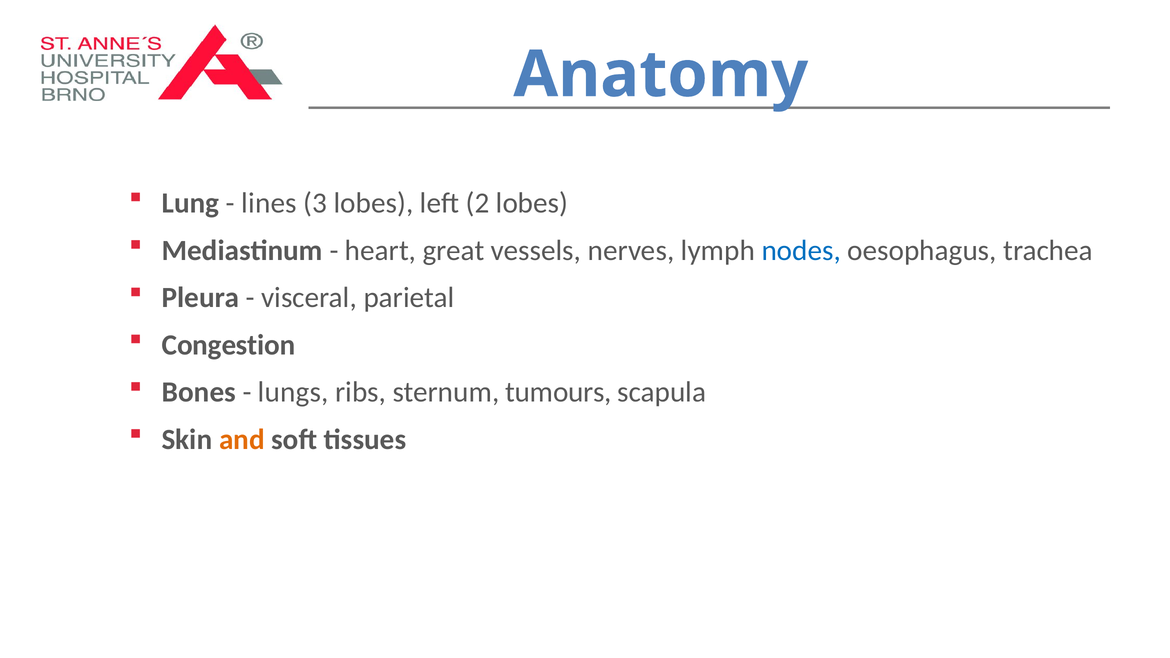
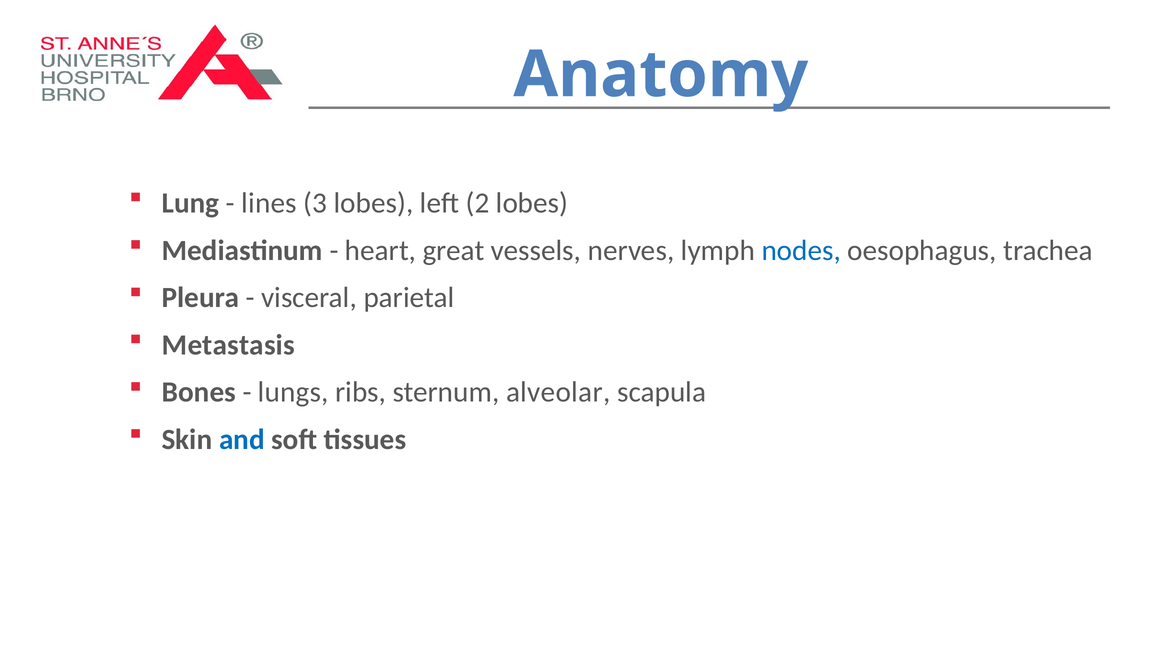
Congestion: Congestion -> Metastasis
tumours: tumours -> alveolar
and colour: orange -> blue
